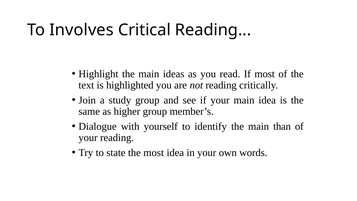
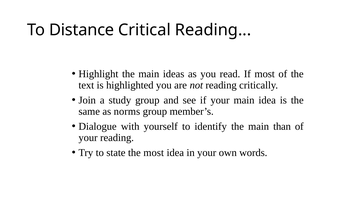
Involves: Involves -> Distance
higher: higher -> norms
